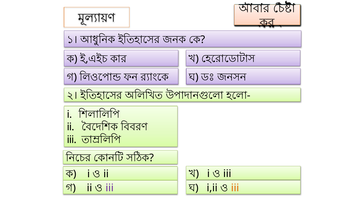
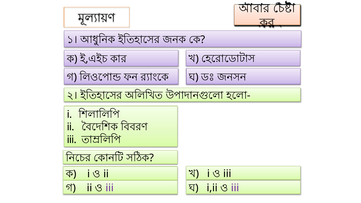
iii at (235, 188) colour: orange -> purple
